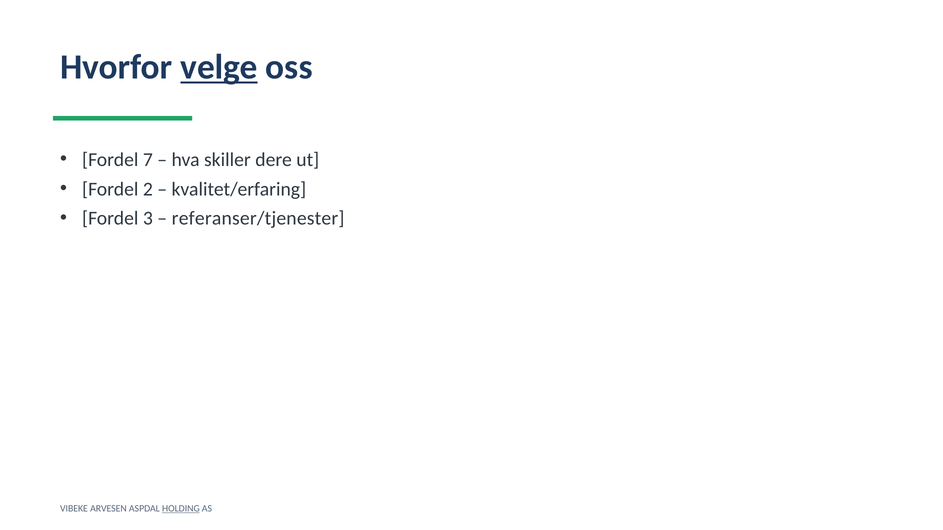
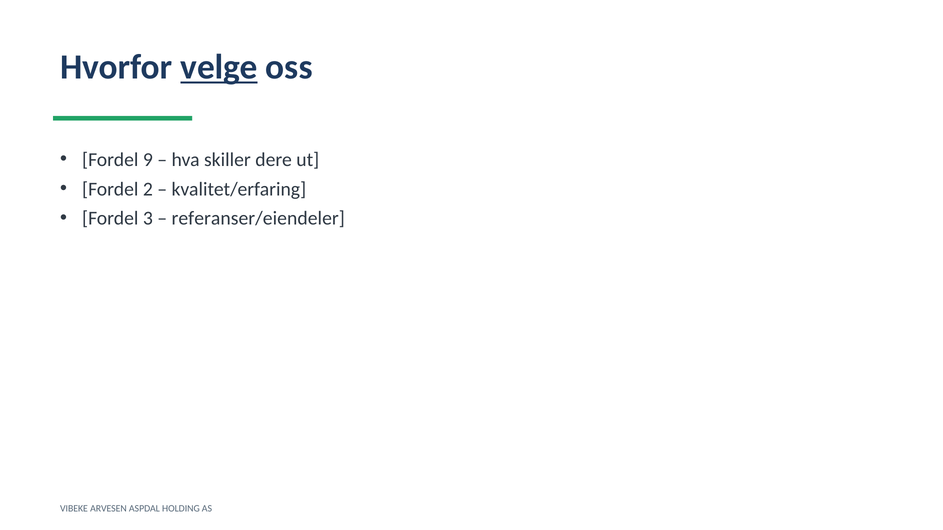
7: 7 -> 9
referanser/tjenester: referanser/tjenester -> referanser/eiendeler
HOLDING underline: present -> none
